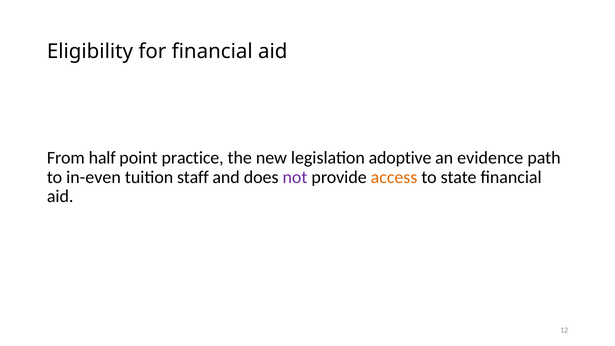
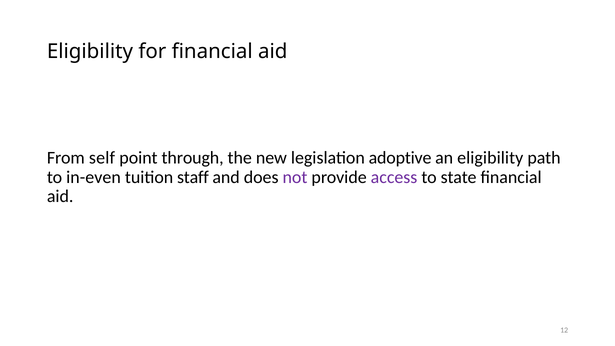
half: half -> self
practice: practice -> through
an evidence: evidence -> eligibility
access colour: orange -> purple
